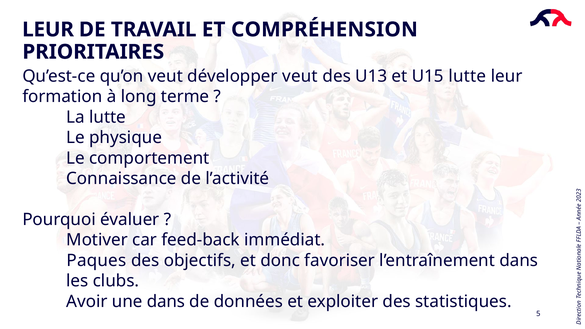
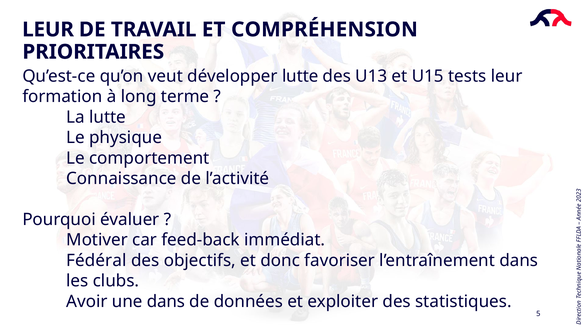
développer veut: veut -> lutte
U15 lutte: lutte -> tests
Paques: Paques -> Fédéral
